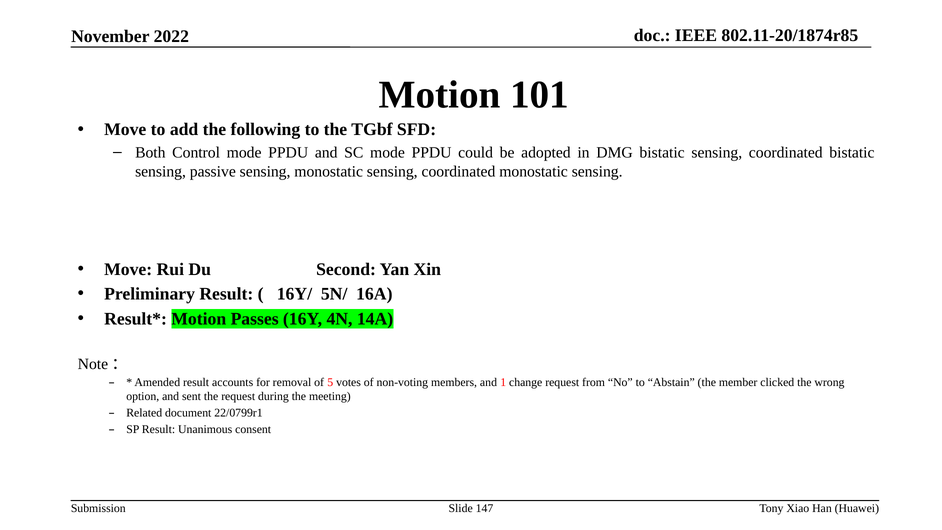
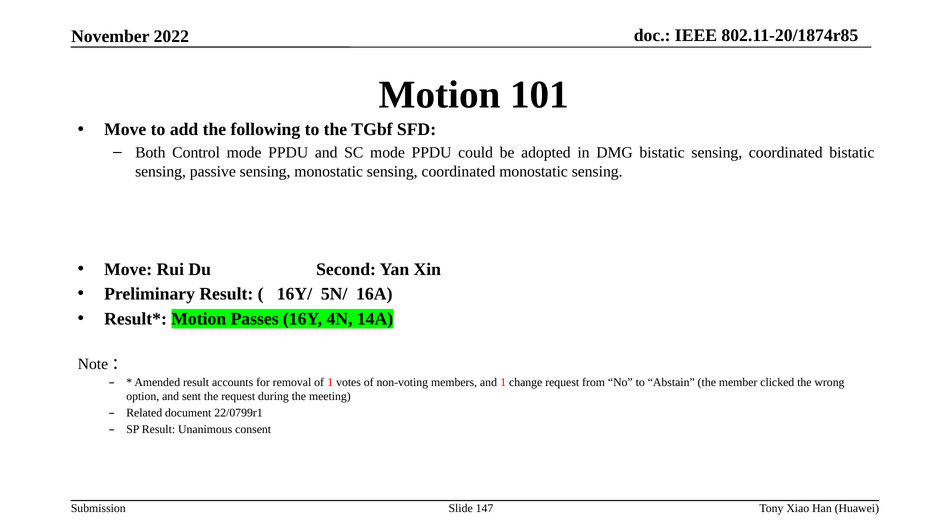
of 5: 5 -> 1
